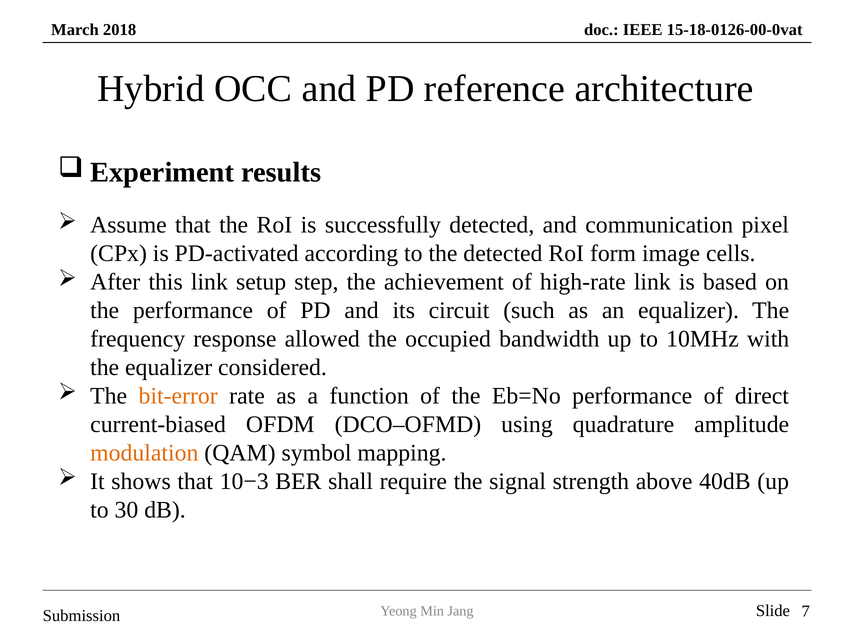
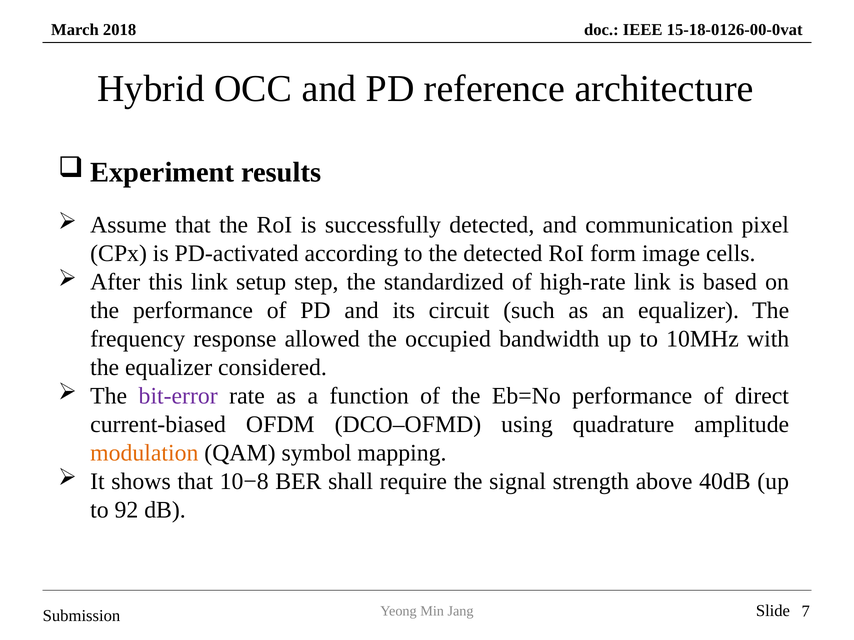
achievement: achievement -> standardized
bit-error colour: orange -> purple
10−3: 10−3 -> 10−8
30: 30 -> 92
